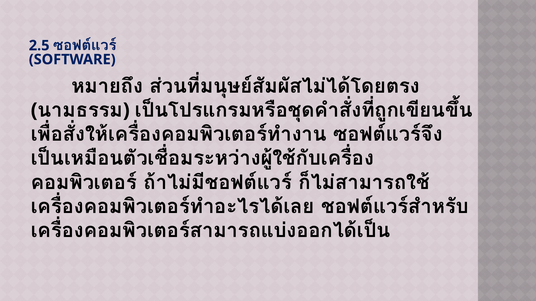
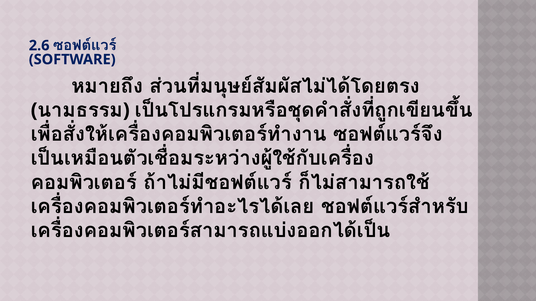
2.5: 2.5 -> 2.6
